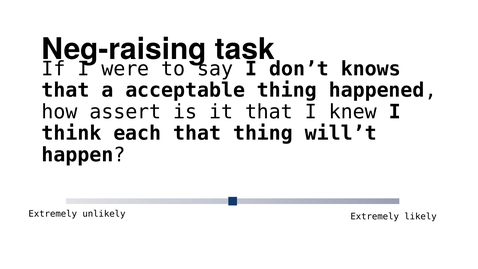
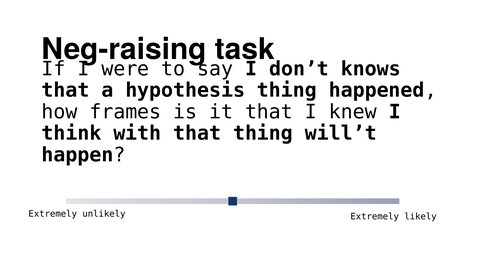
acceptable: acceptable -> hypothesis
assert: assert -> frames
each: each -> with
